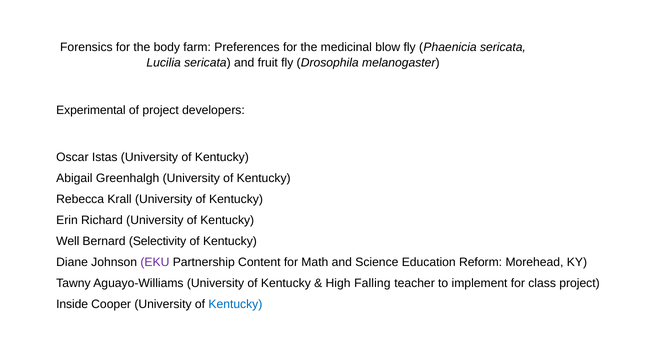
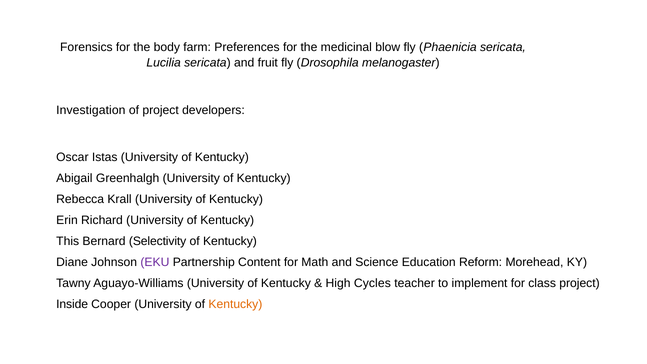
Experimental: Experimental -> Investigation
Well: Well -> This
Falling: Falling -> Cycles
Kentucky at (235, 304) colour: blue -> orange
